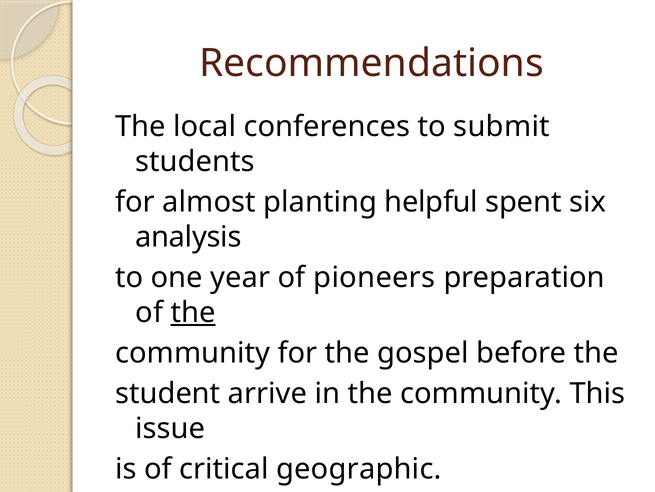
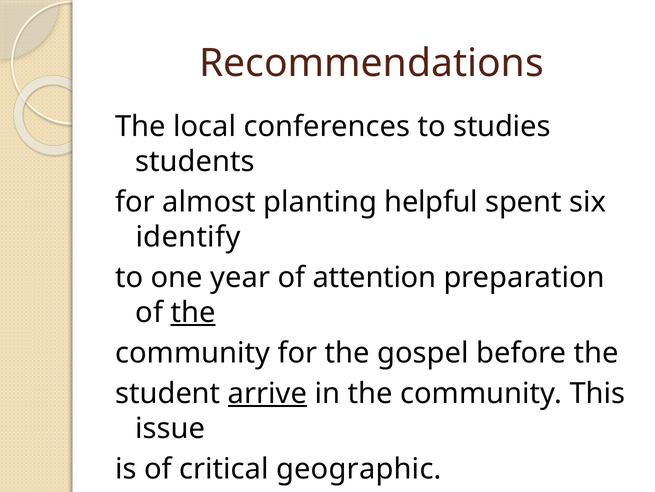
submit: submit -> studies
analysis: analysis -> identify
pioneers: pioneers -> attention
arrive underline: none -> present
